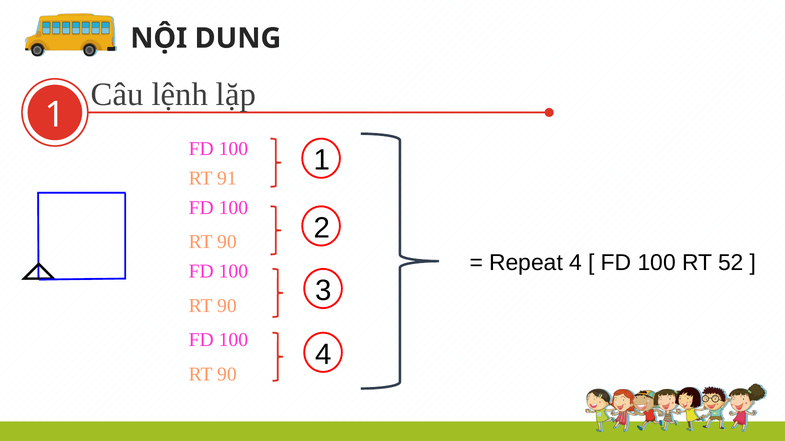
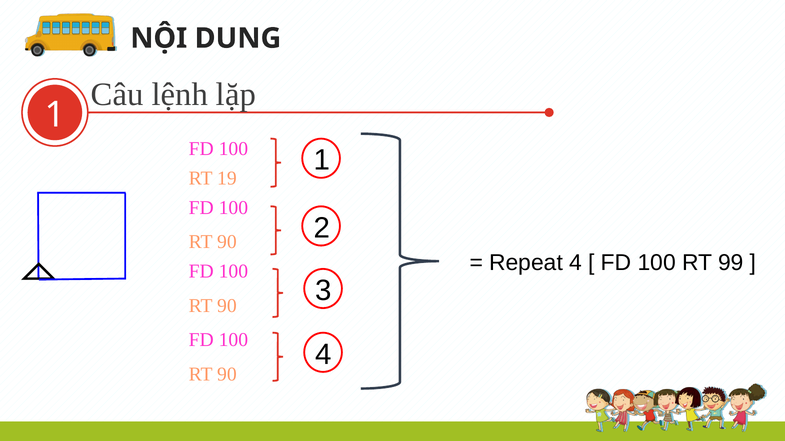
91: 91 -> 19
52: 52 -> 99
